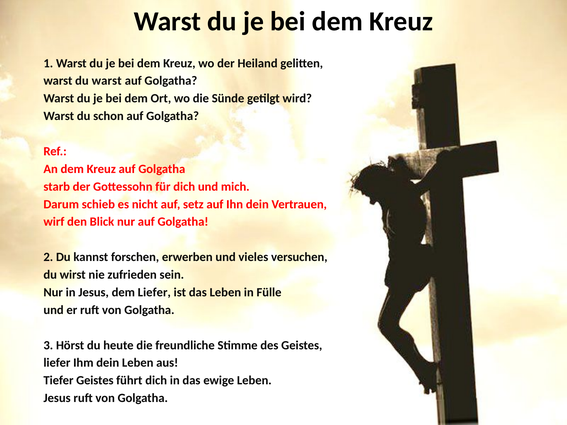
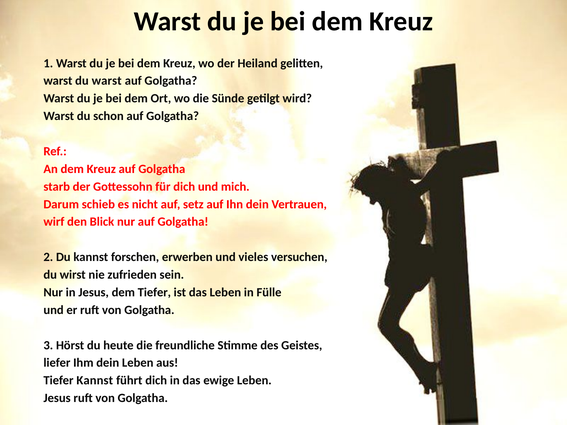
dem Liefer: Liefer -> Tiefer
Tiefer Geistes: Geistes -> Kannst
